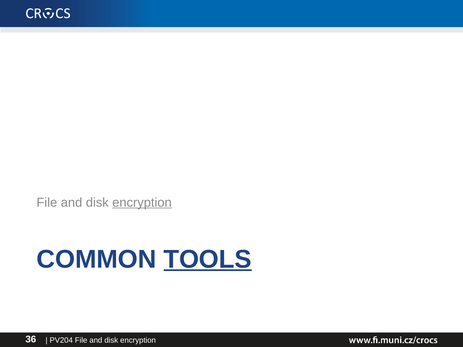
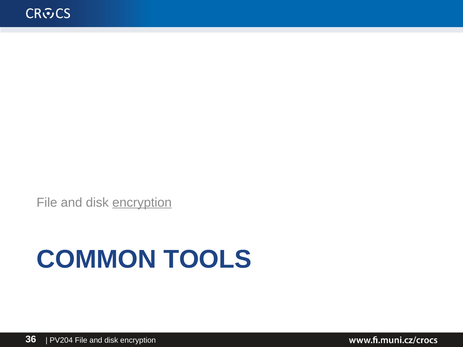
TOOLS underline: present -> none
